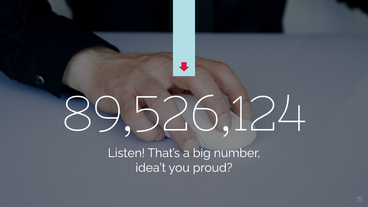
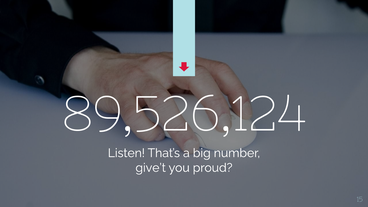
idea’t: idea’t -> give’t
